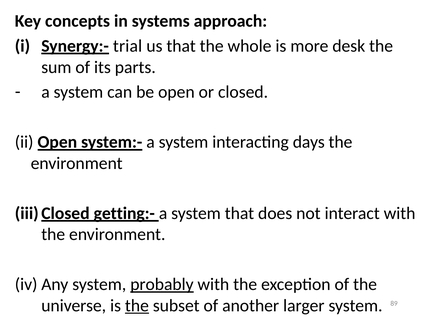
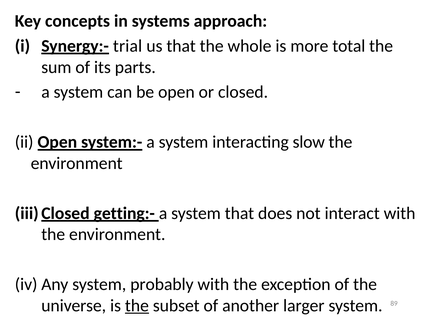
desk: desk -> total
days: days -> slow
probably underline: present -> none
